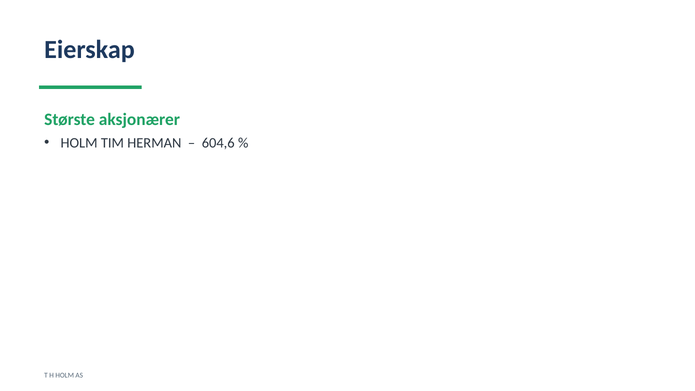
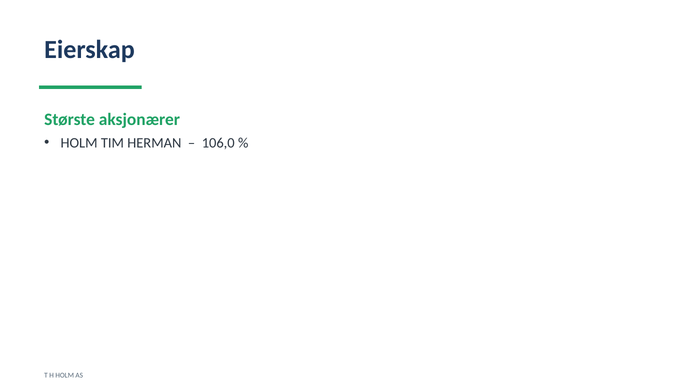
604,6: 604,6 -> 106,0
